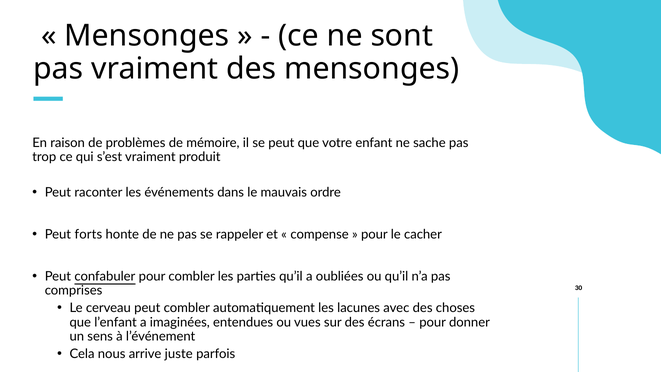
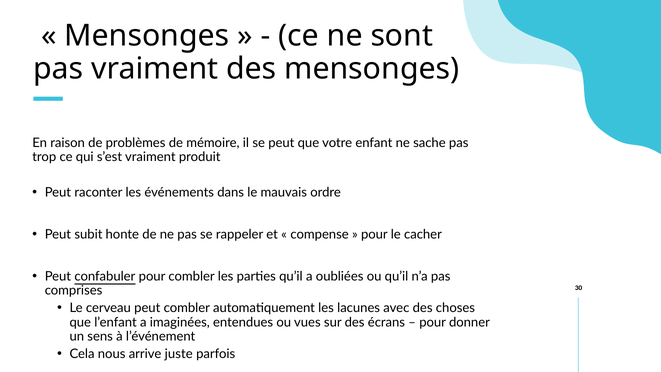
forts: forts -> subit
